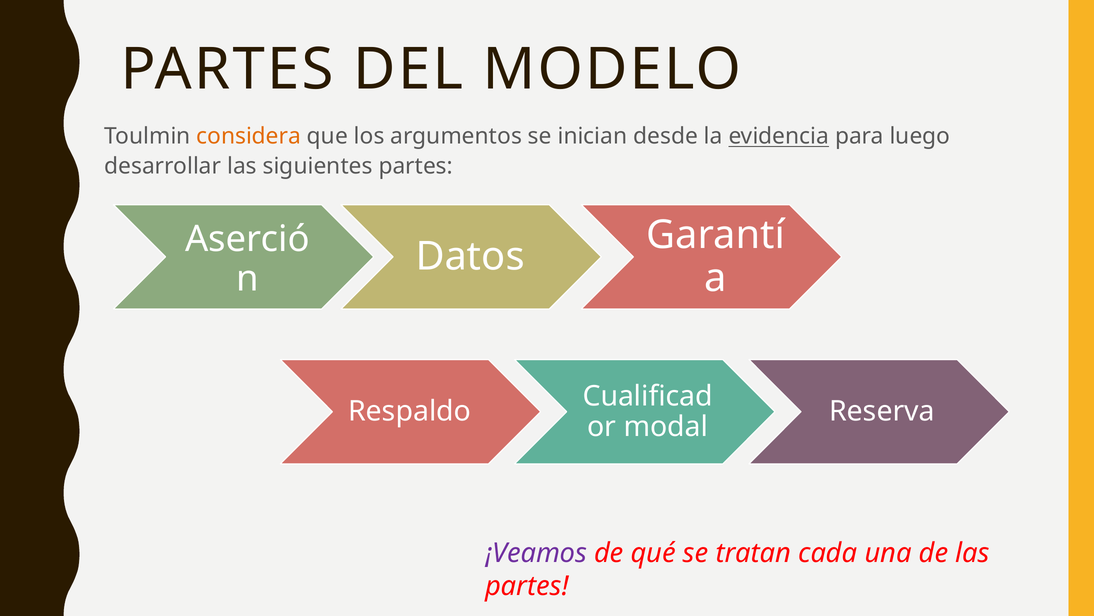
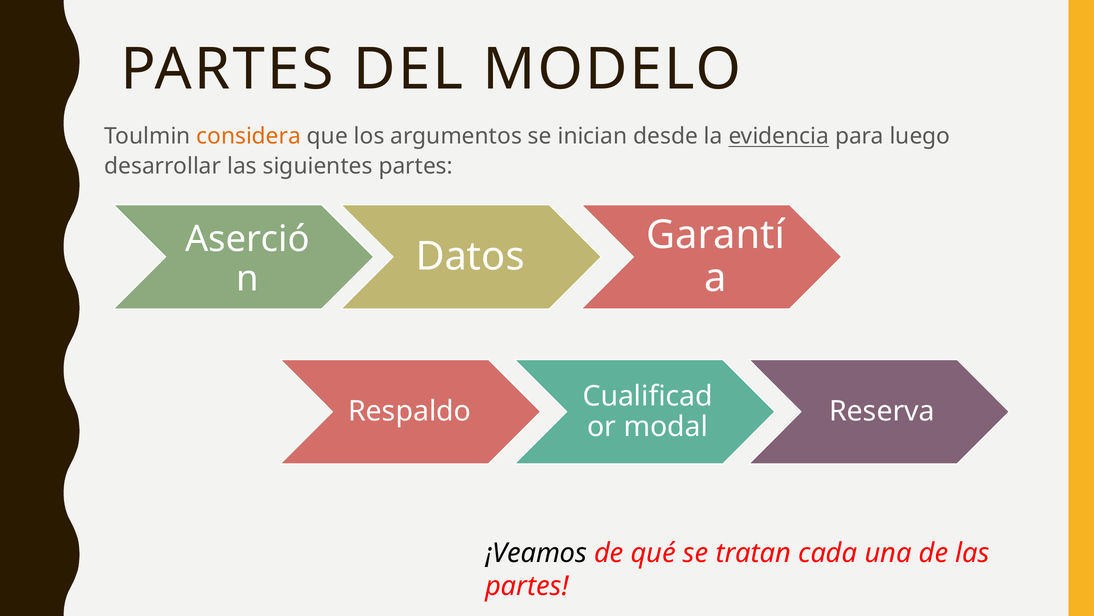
¡Veamos colour: purple -> black
